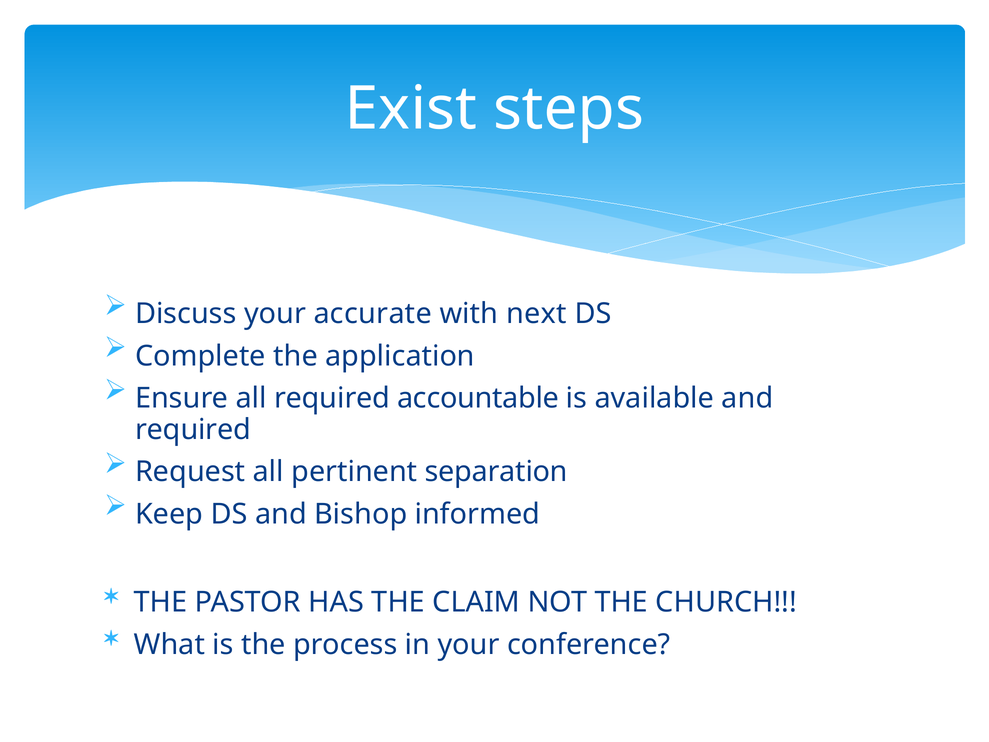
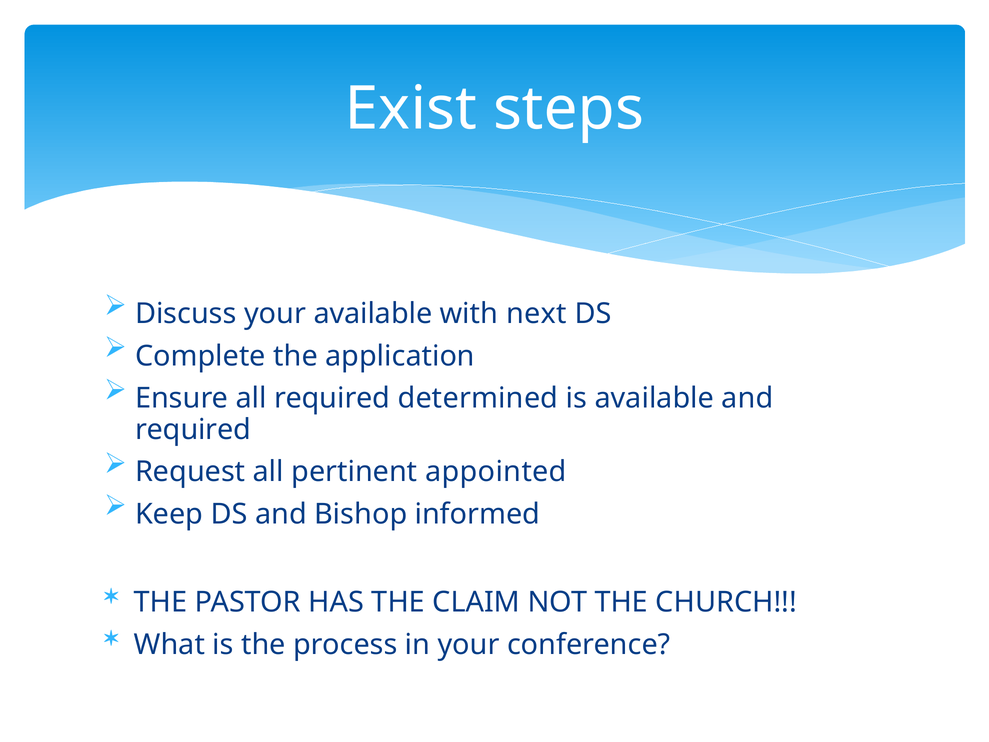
your accurate: accurate -> available
accountable: accountable -> determined
separation: separation -> appointed
